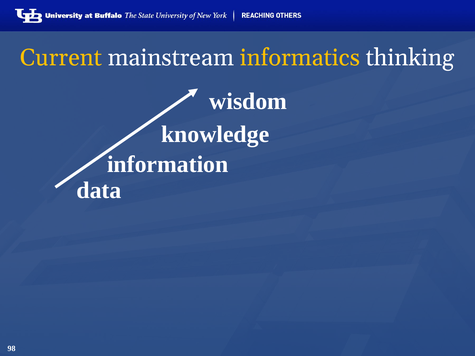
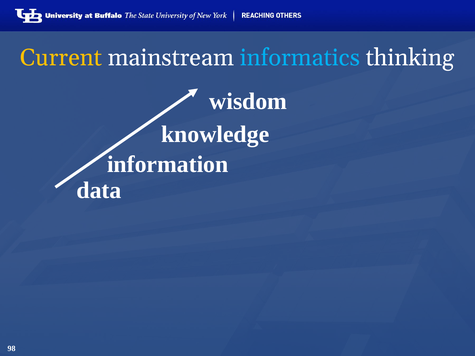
informatics colour: yellow -> light blue
